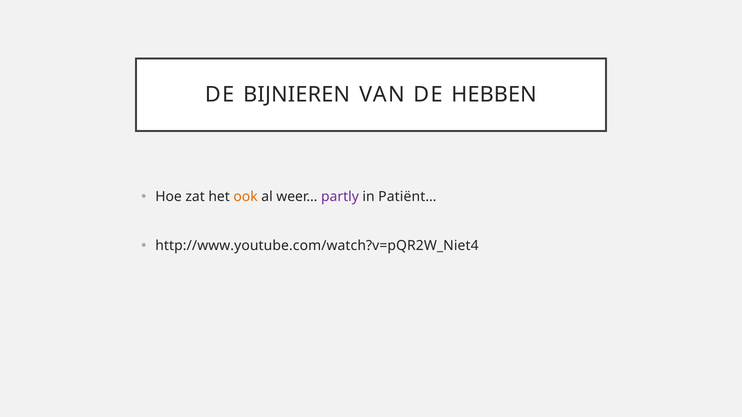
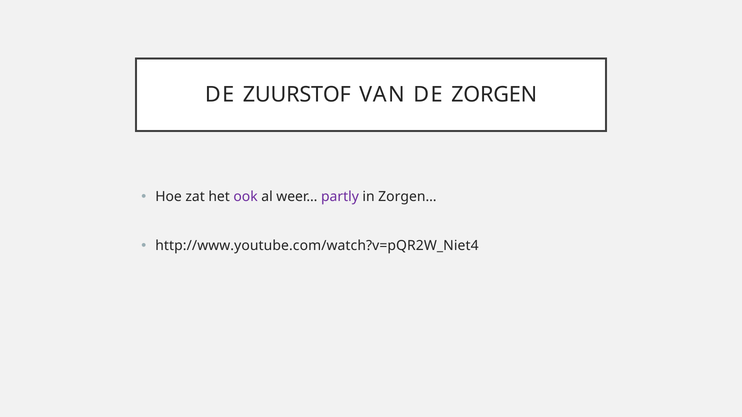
BIJNIEREN: BIJNIEREN -> ZUURSTOF
HEBBEN: HEBBEN -> ZORGEN
ook colour: orange -> purple
Patiënt…: Patiënt… -> Zorgen…
